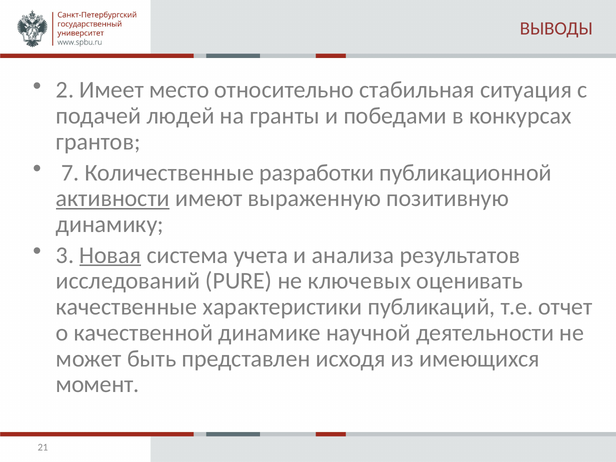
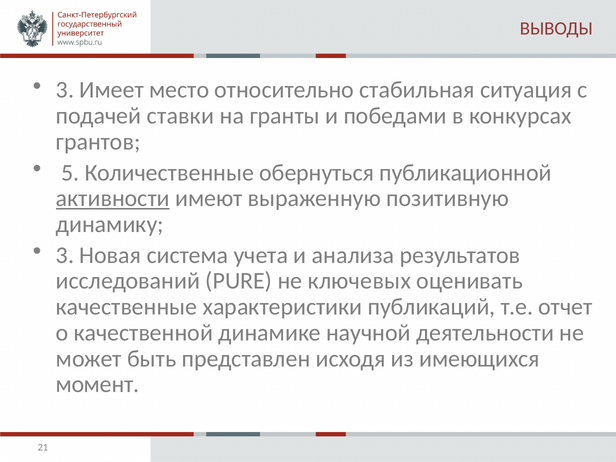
2 at (65, 90): 2 -> 3
людей: людей -> ставки
7: 7 -> 5
разработки: разработки -> обернуться
Новая underline: present -> none
